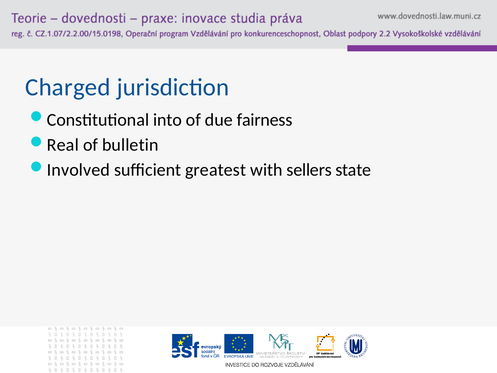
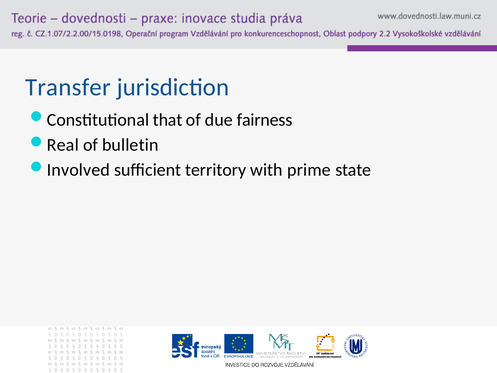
Charged: Charged -> Transfer
into: into -> that
greatest: greatest -> territory
sellers: sellers -> prime
